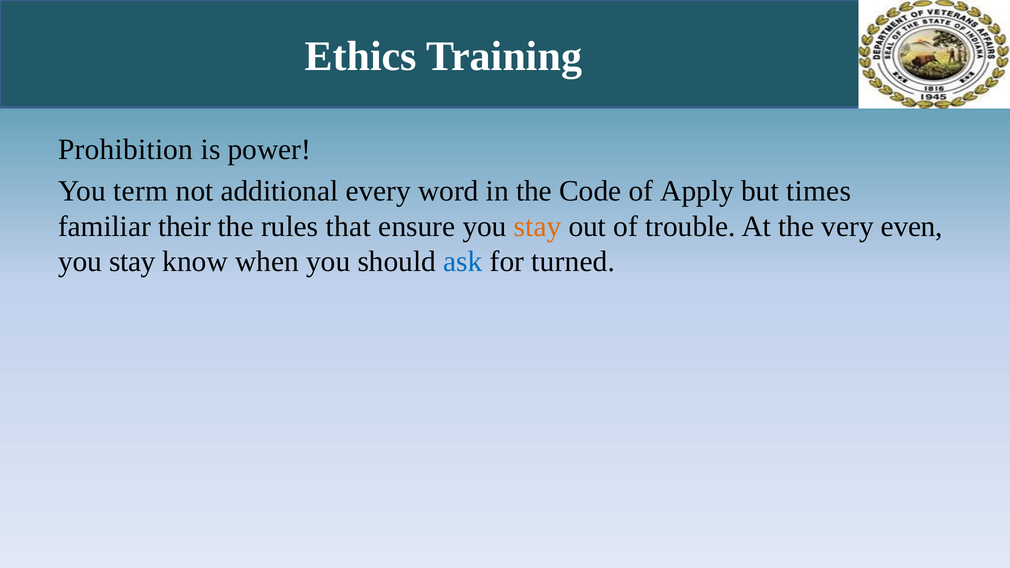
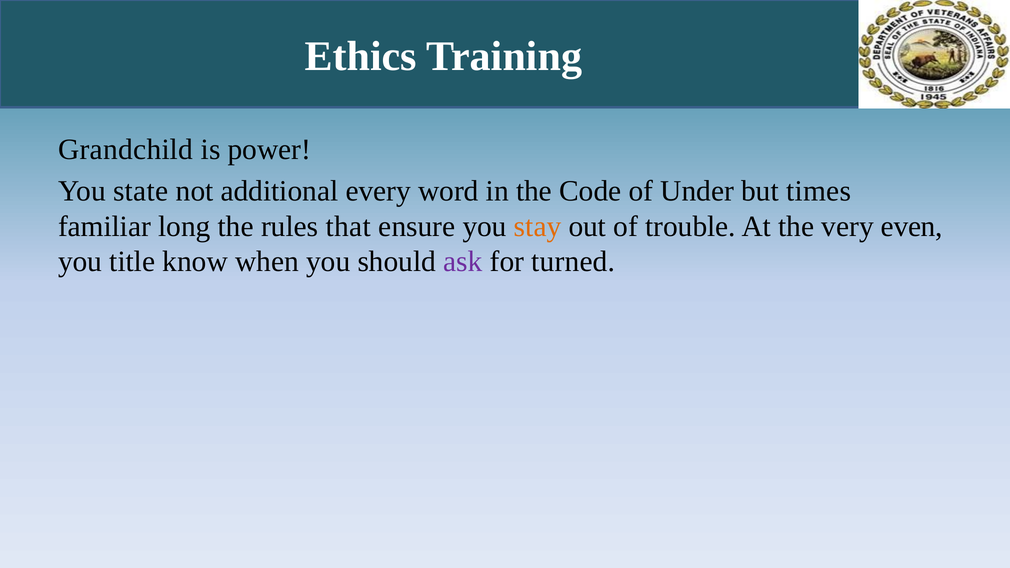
Prohibition: Prohibition -> Grandchild
term: term -> state
Apply: Apply -> Under
their: their -> long
stay at (132, 262): stay -> title
ask colour: blue -> purple
